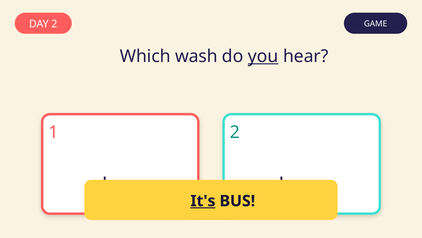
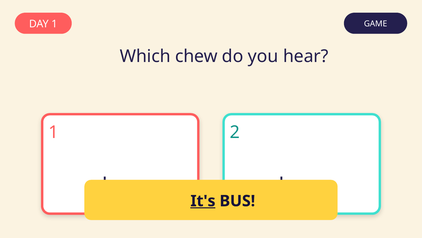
DAY 2: 2 -> 1
wash: wash -> chew
you underline: present -> none
